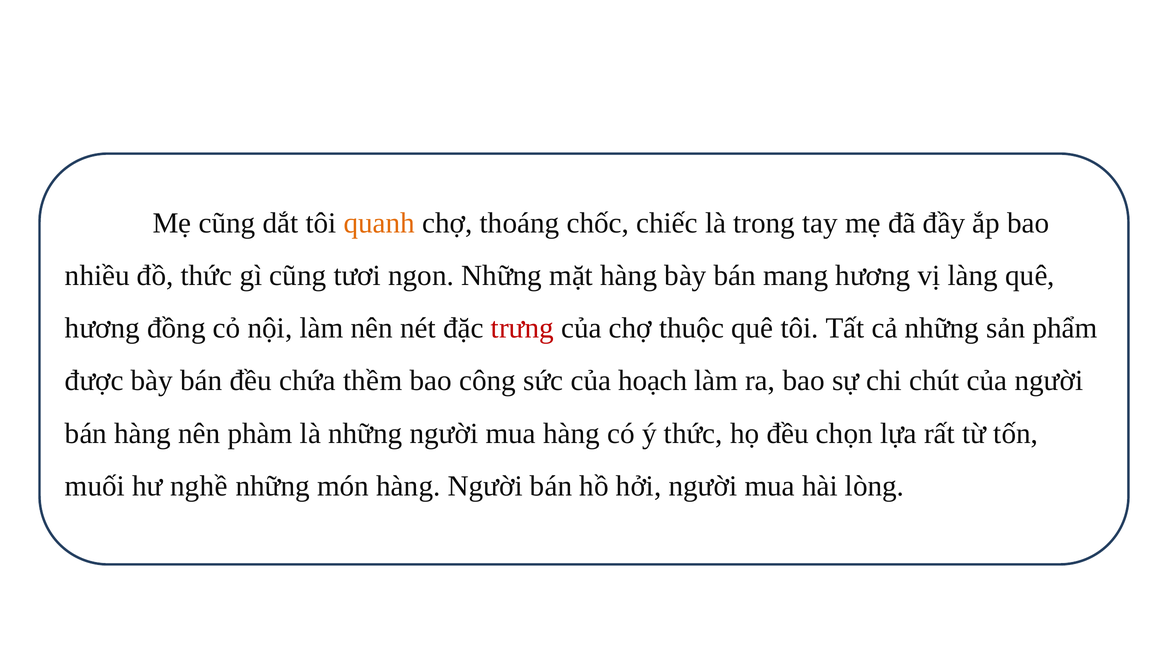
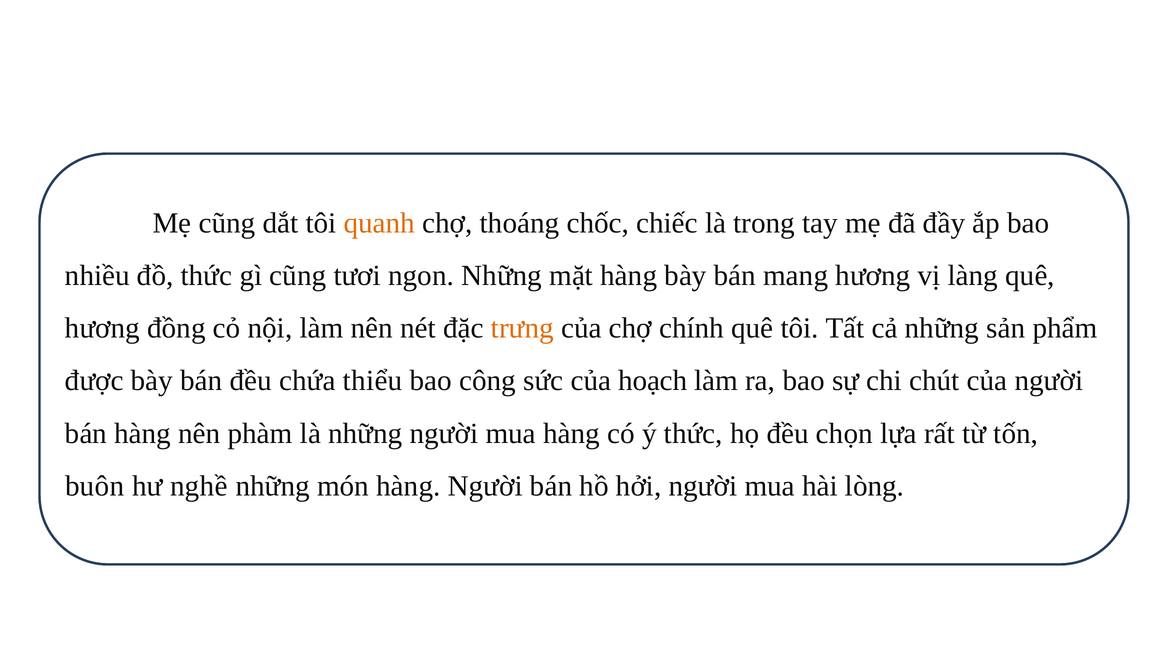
trưng colour: red -> orange
thuộc: thuộc -> chính
thềm: thềm -> thiểu
muối: muối -> buôn
